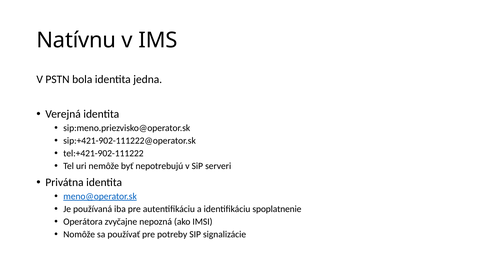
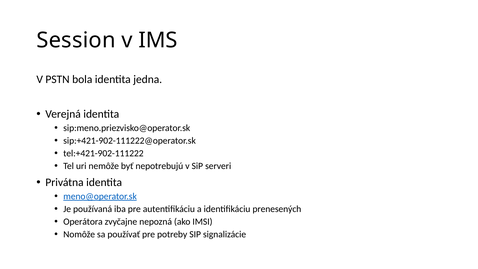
Natívnu: Natívnu -> Session
spoplatnenie: spoplatnenie -> prenesených
